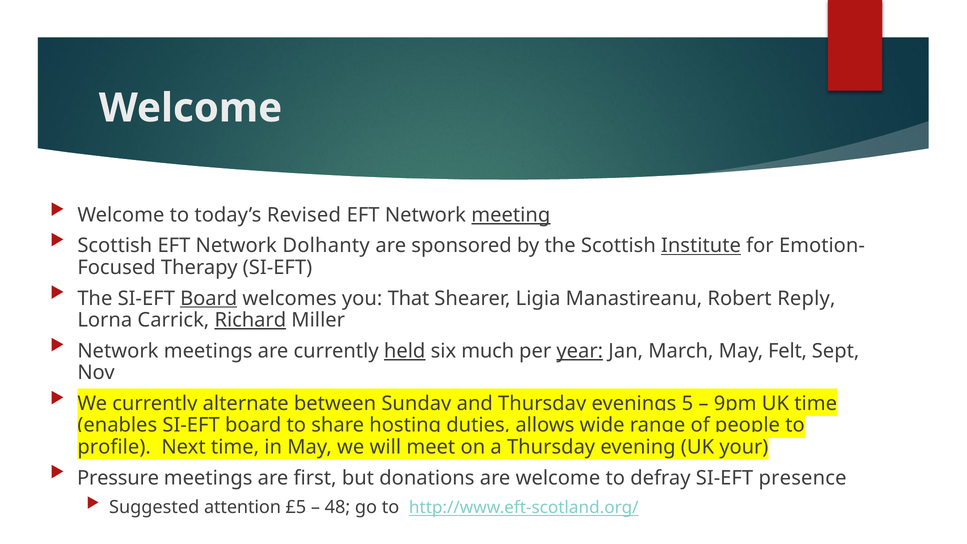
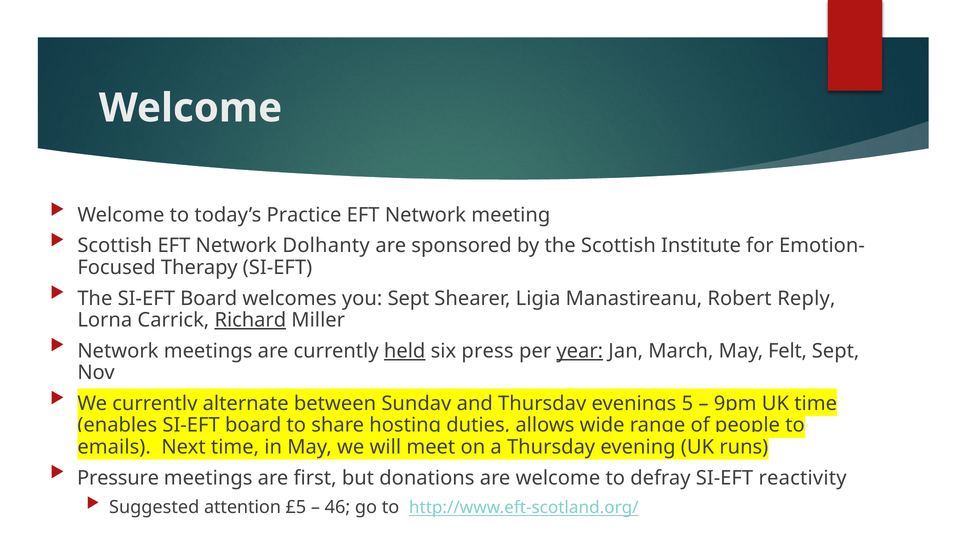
Revised: Revised -> Practice
meeting underline: present -> none
Institute underline: present -> none
Board at (209, 298) underline: present -> none
you That: That -> Sept
much: much -> press
profile: profile -> emails
your: your -> runs
presence: presence -> reactivity
48: 48 -> 46
